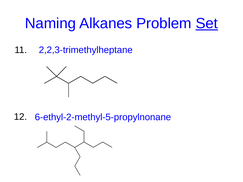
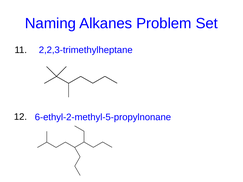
Set underline: present -> none
